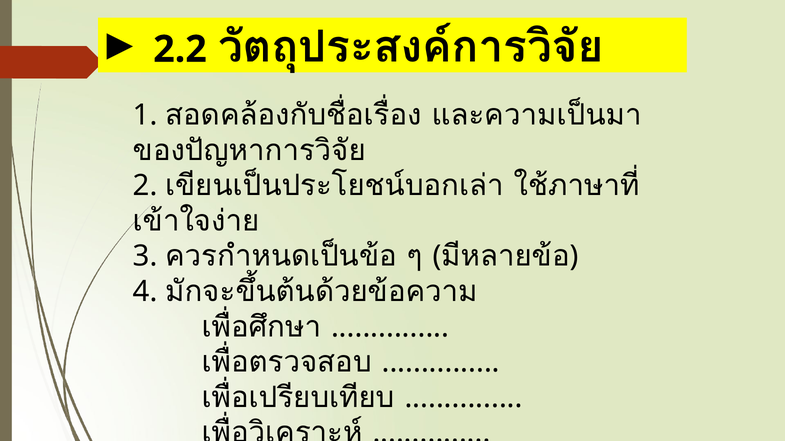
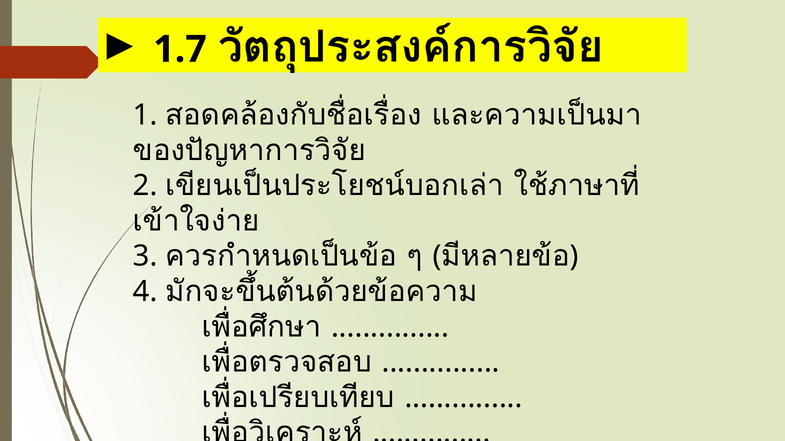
2.2: 2.2 -> 1.7
